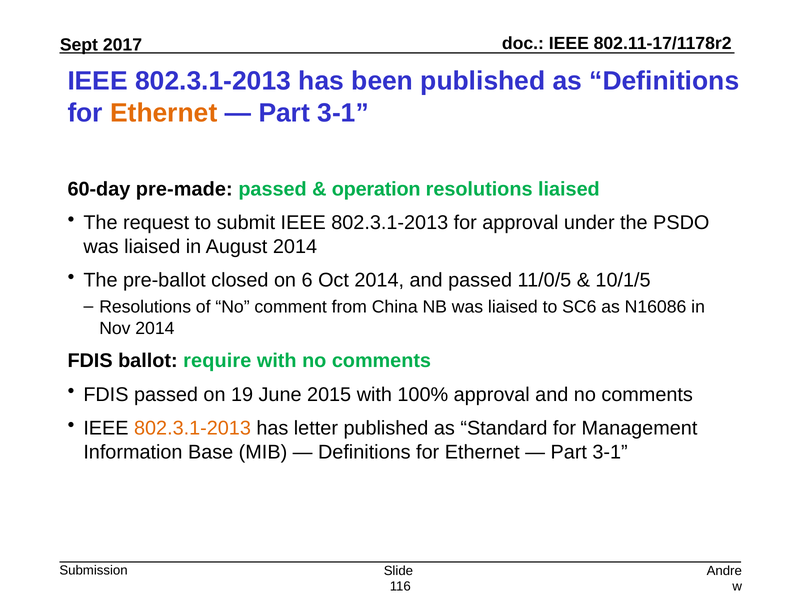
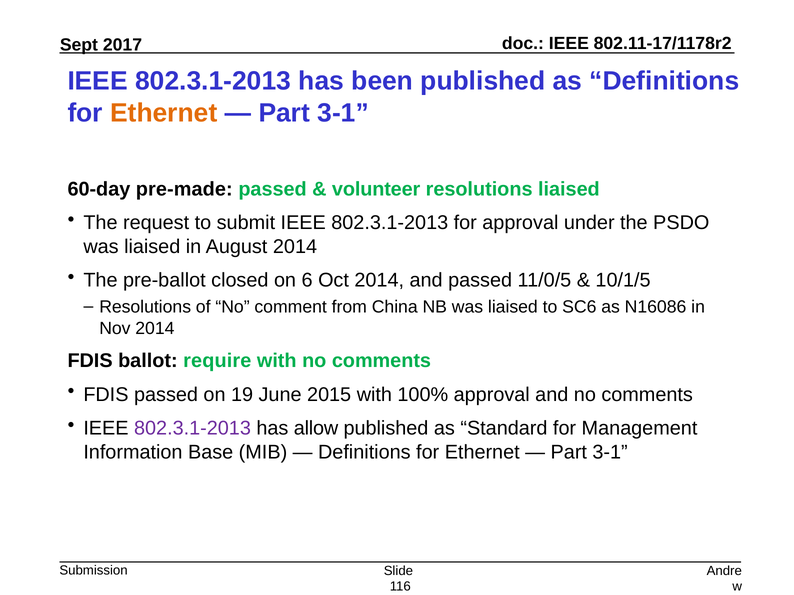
operation: operation -> volunteer
802.3.1-2013 at (192, 429) colour: orange -> purple
letter: letter -> allow
